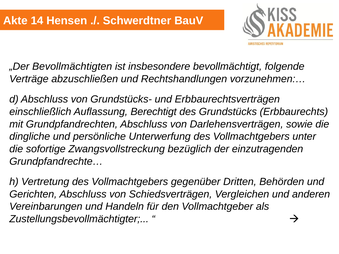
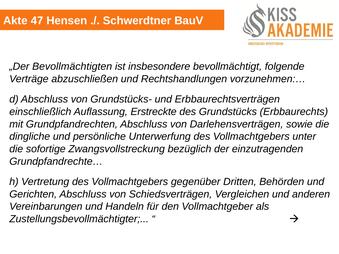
14: 14 -> 47
Berechtigt: Berechtigt -> Erstreckte
